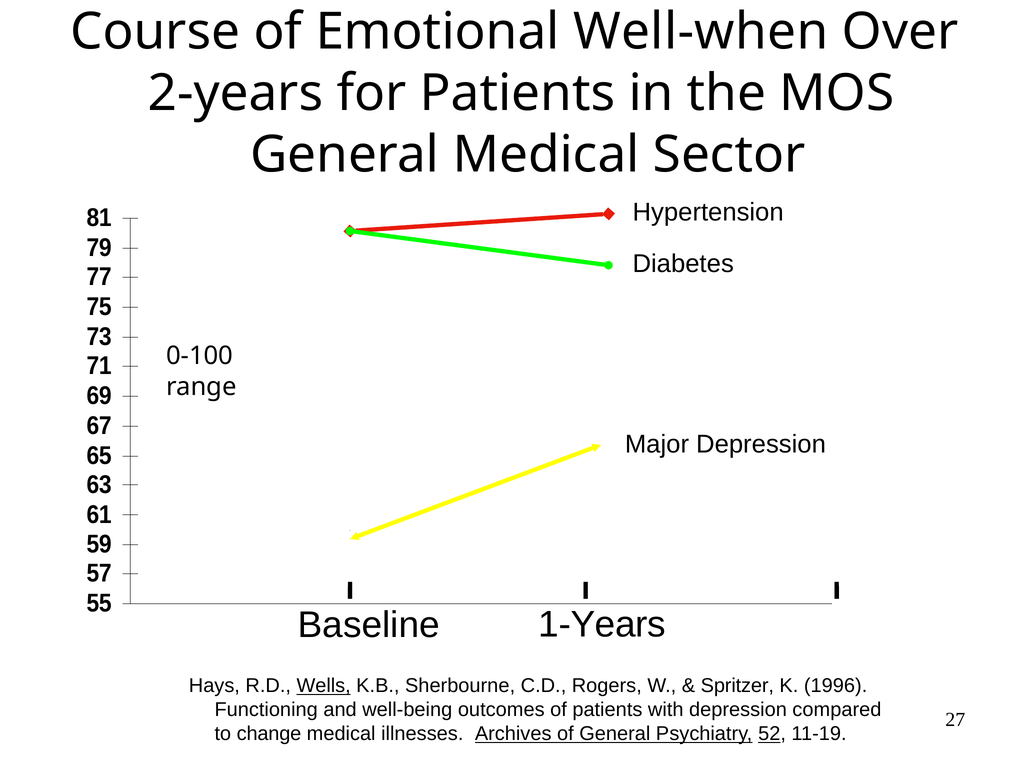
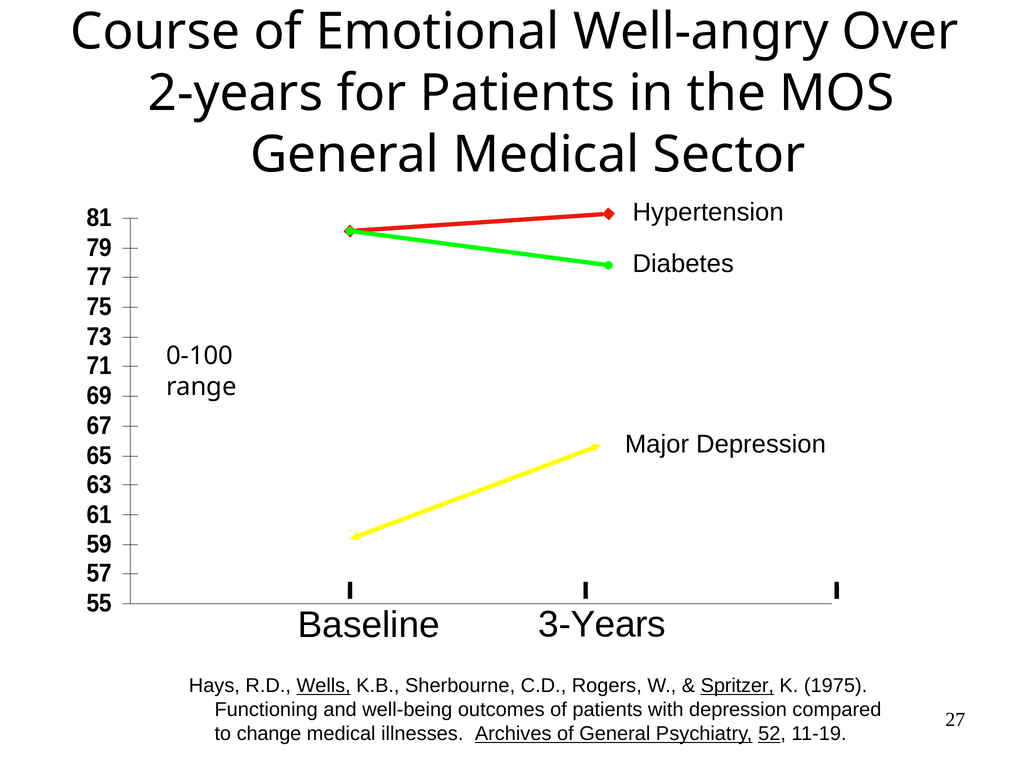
Well-when: Well-when -> Well-angry
1-Years: 1-Years -> 3-Years
Spritzer underline: none -> present
1996: 1996 -> 1975
